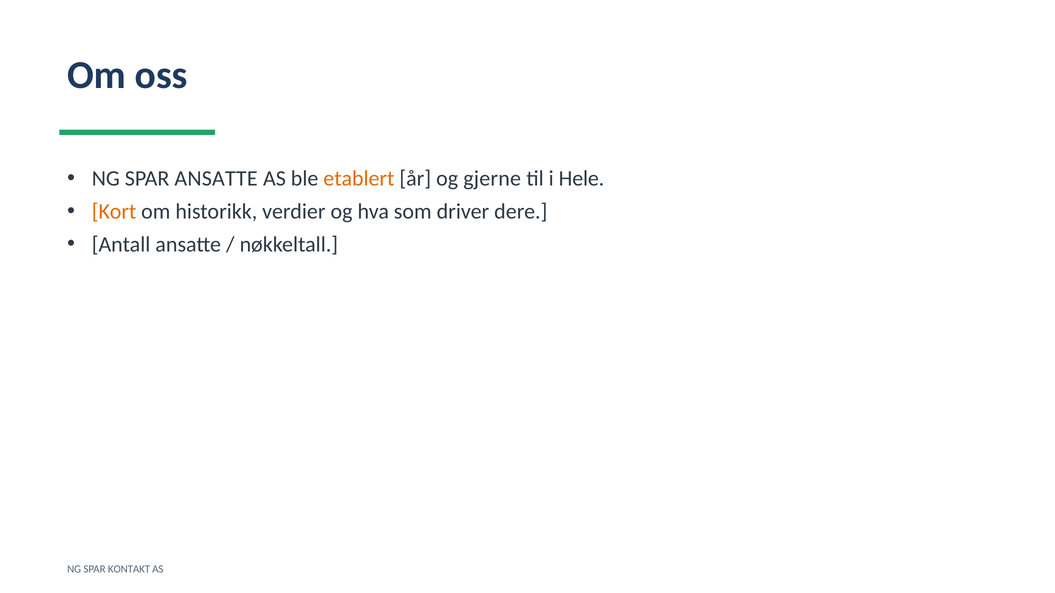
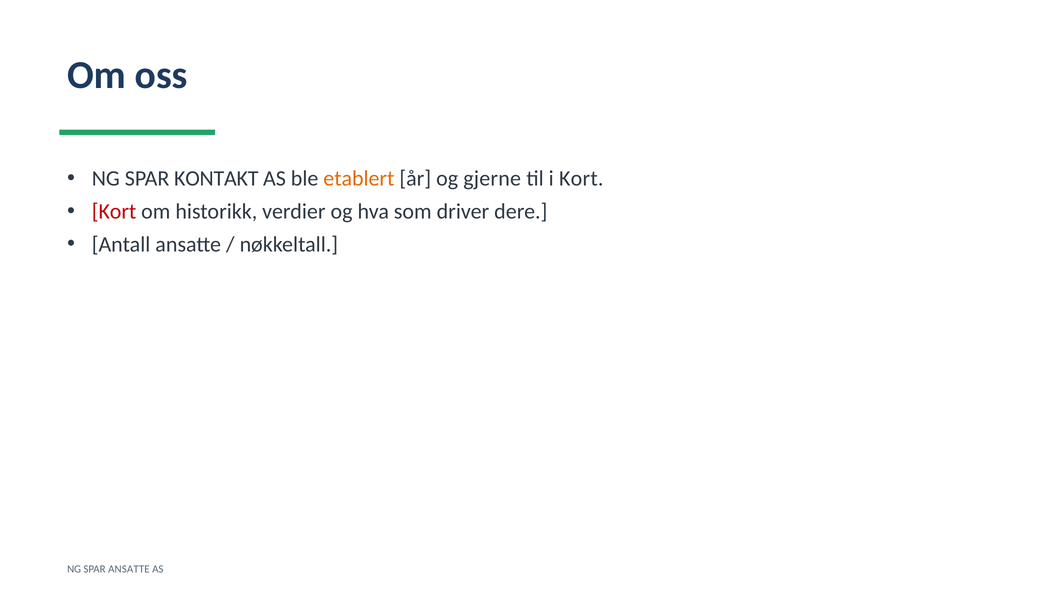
SPAR ANSATTE: ANSATTE -> KONTAKT
i Hele: Hele -> Kort
Kort at (114, 212) colour: orange -> red
SPAR KONTAKT: KONTAKT -> ANSATTE
